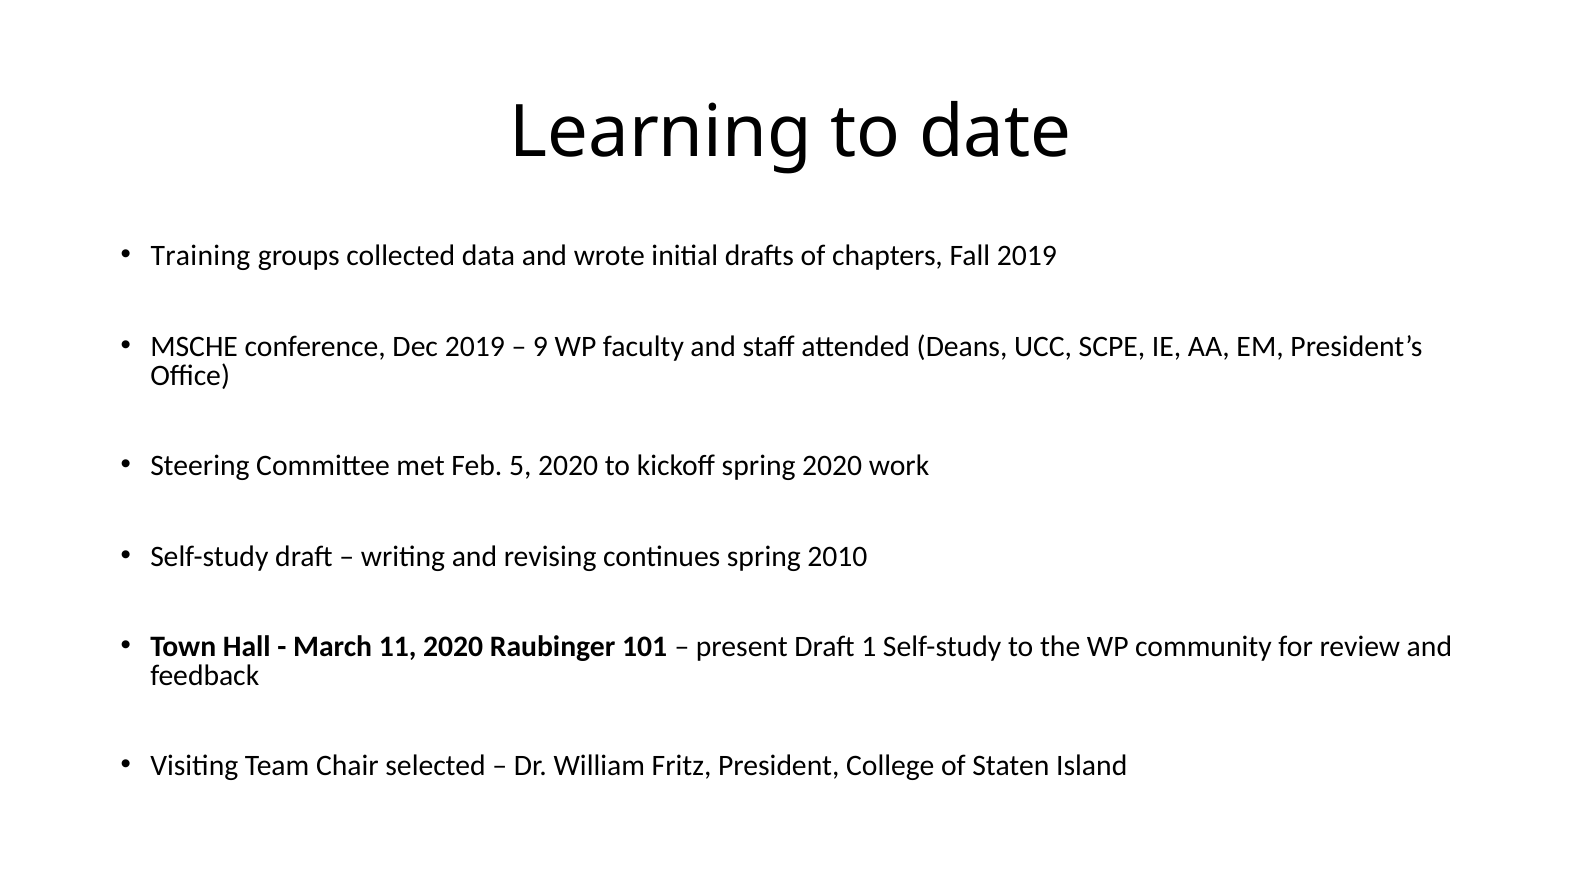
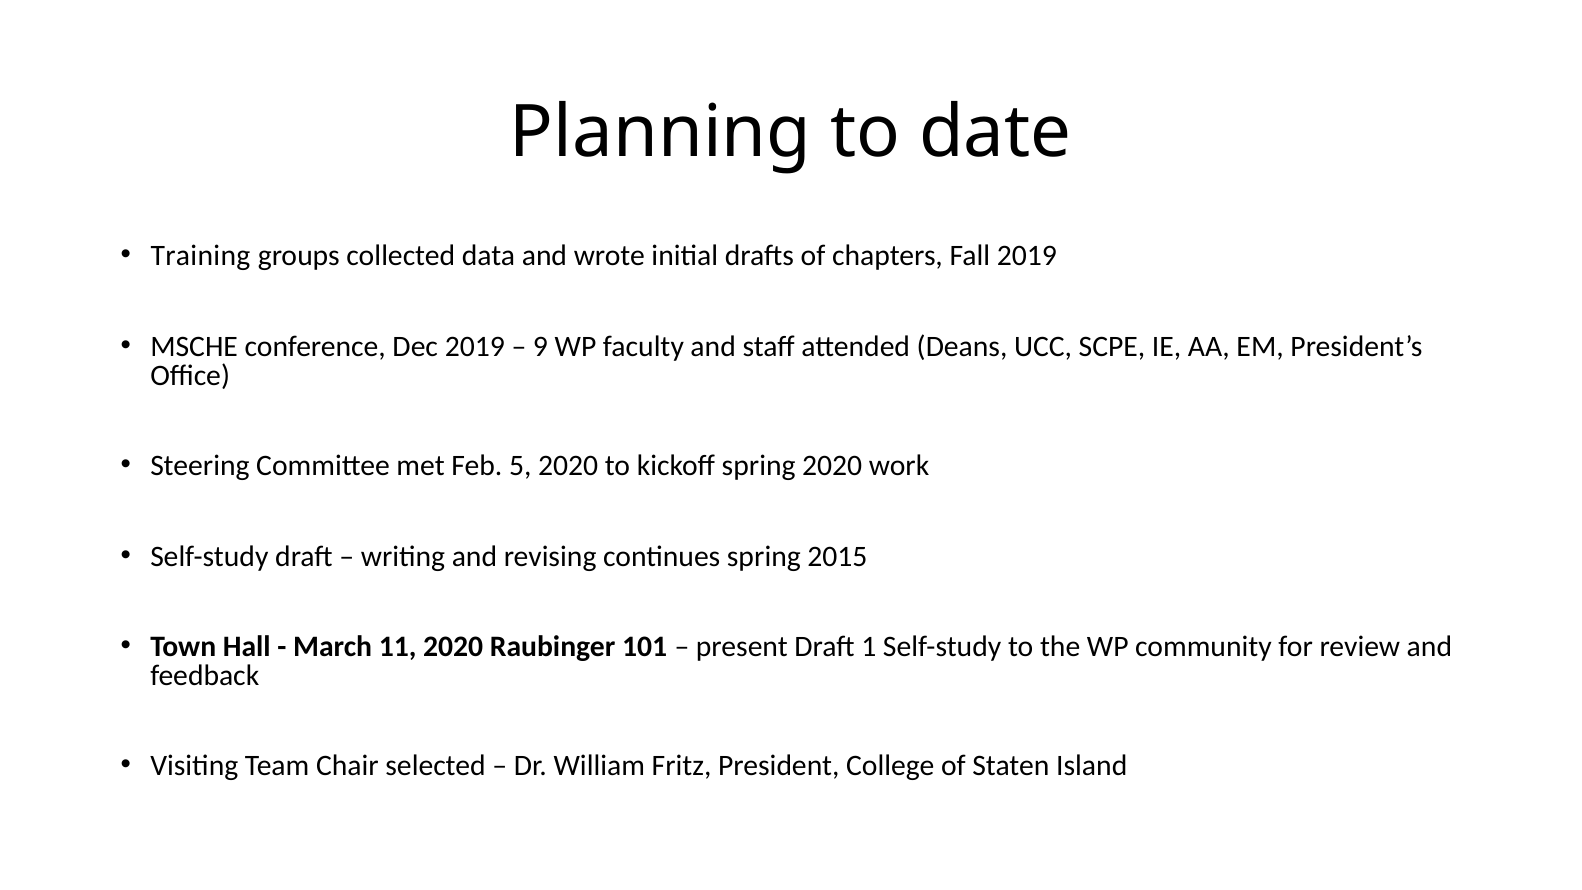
Learning: Learning -> Planning
2010: 2010 -> 2015
